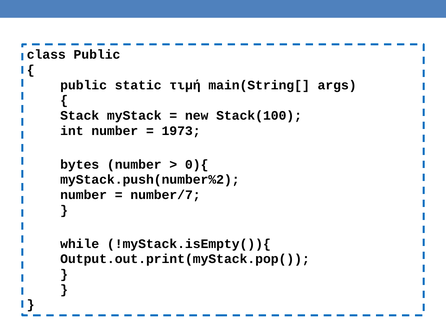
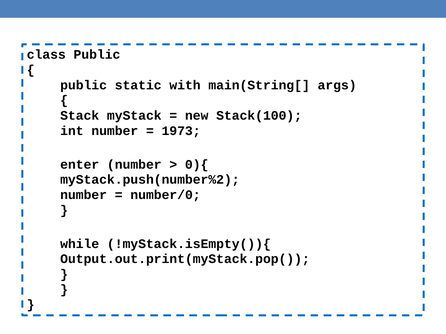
τιμή: τιμή -> with
bytes: bytes -> enter
number/7: number/7 -> number/0
